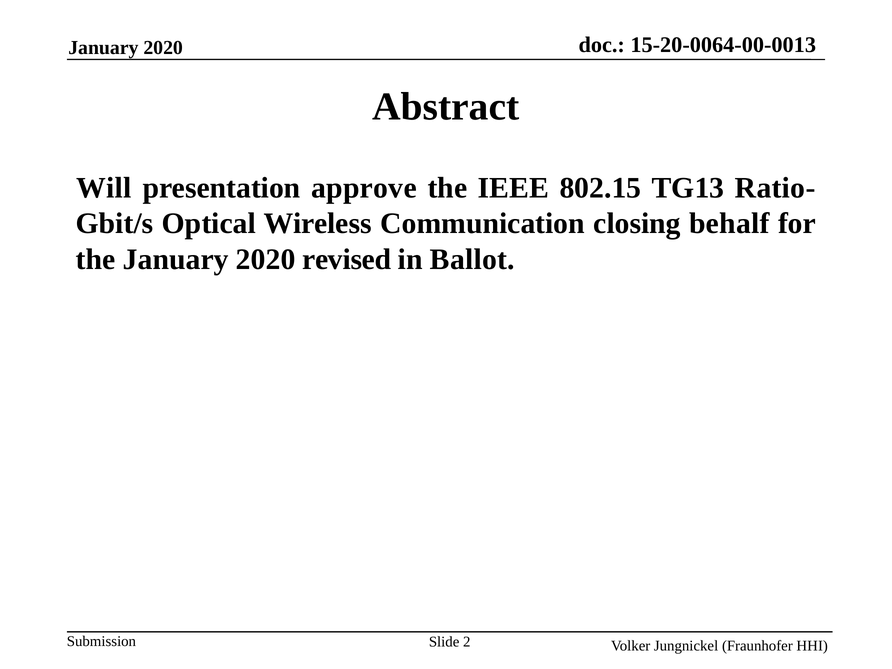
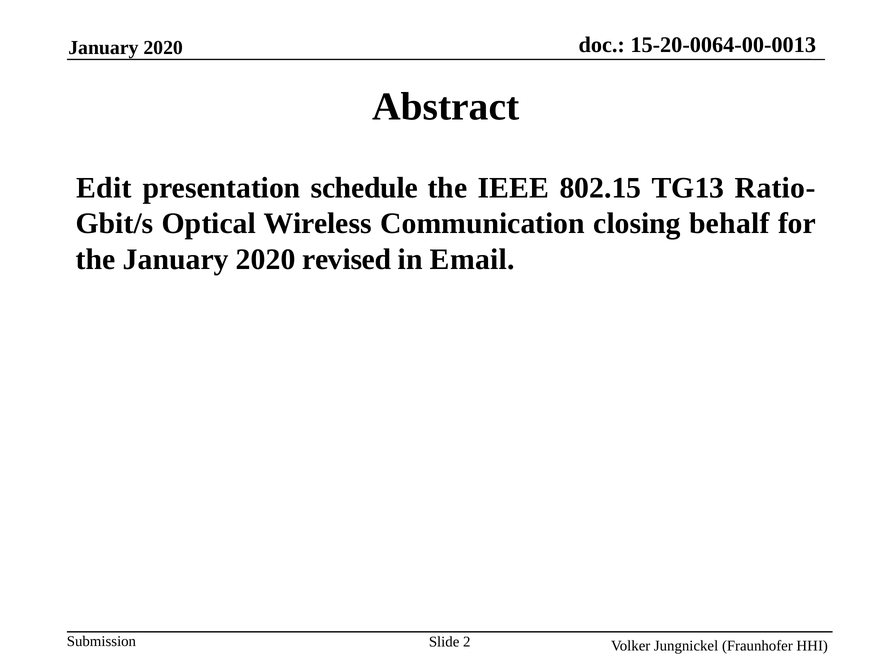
Will: Will -> Edit
approve: approve -> schedule
Ballot: Ballot -> Email
